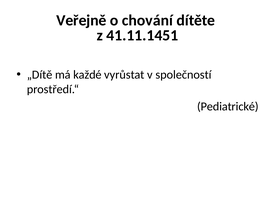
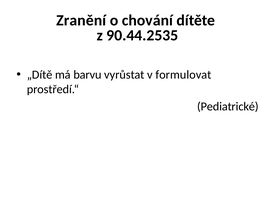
Veřejně: Veřejně -> Zranění
41.11.1451: 41.11.1451 -> 90.44.2535
každé: každé -> barvu
společností: společností -> formulovat
